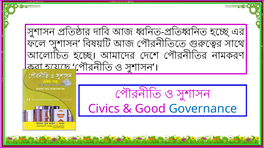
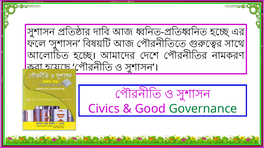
Governance colour: blue -> green
